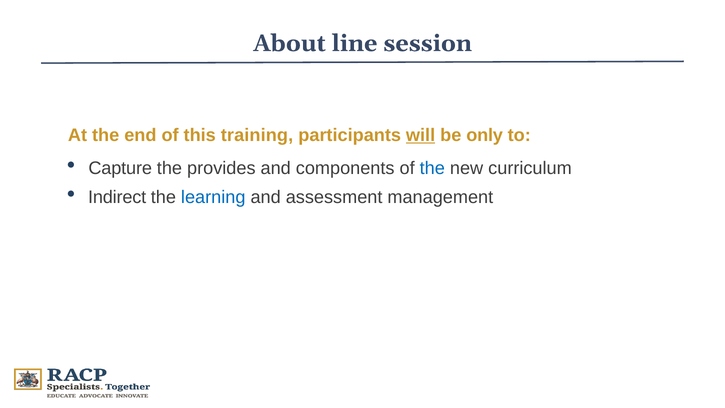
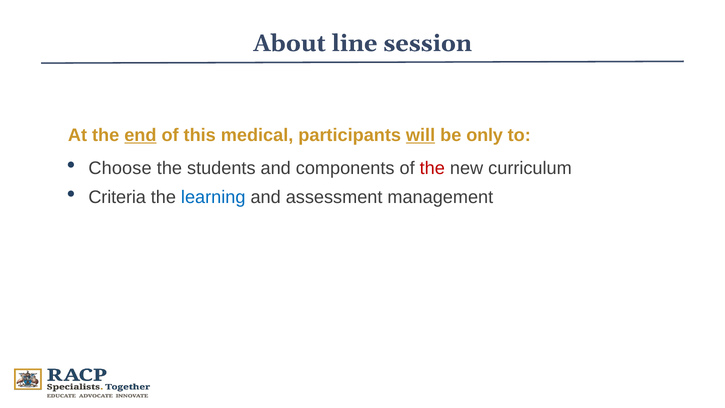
end underline: none -> present
training: training -> medical
Capture: Capture -> Choose
provides: provides -> students
the at (432, 168) colour: blue -> red
Indirect: Indirect -> Criteria
